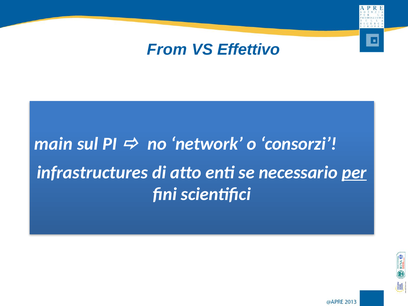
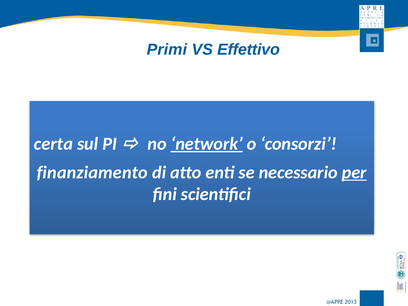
From: From -> Primi
main: main -> certa
network underline: none -> present
infrastructures: infrastructures -> finanziamento
